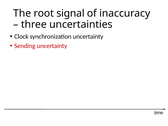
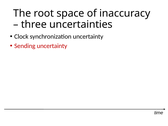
signal: signal -> space
